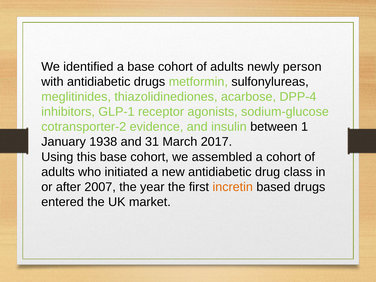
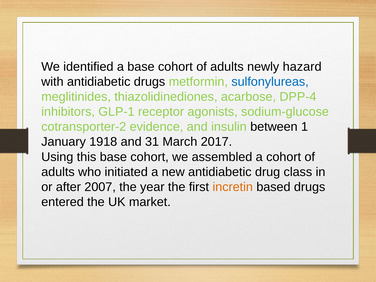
person: person -> hazard
sulfonylureas colour: black -> blue
1938: 1938 -> 1918
